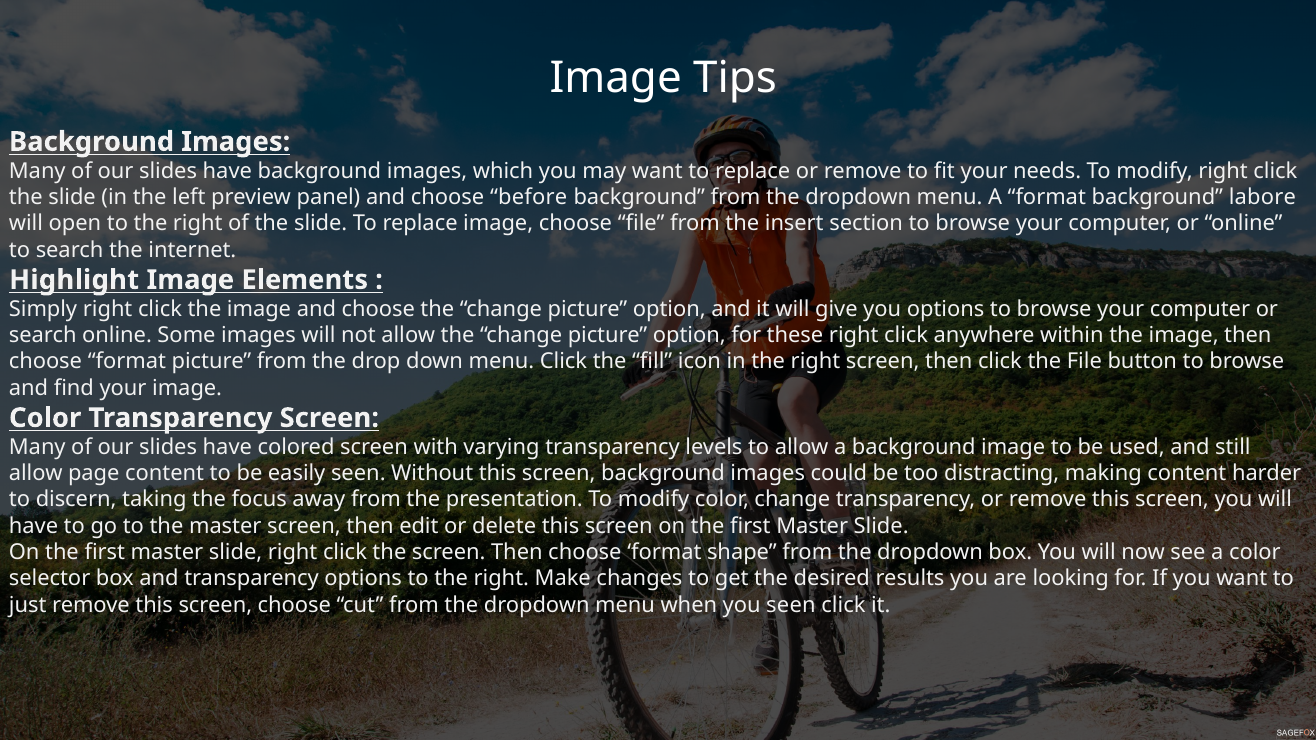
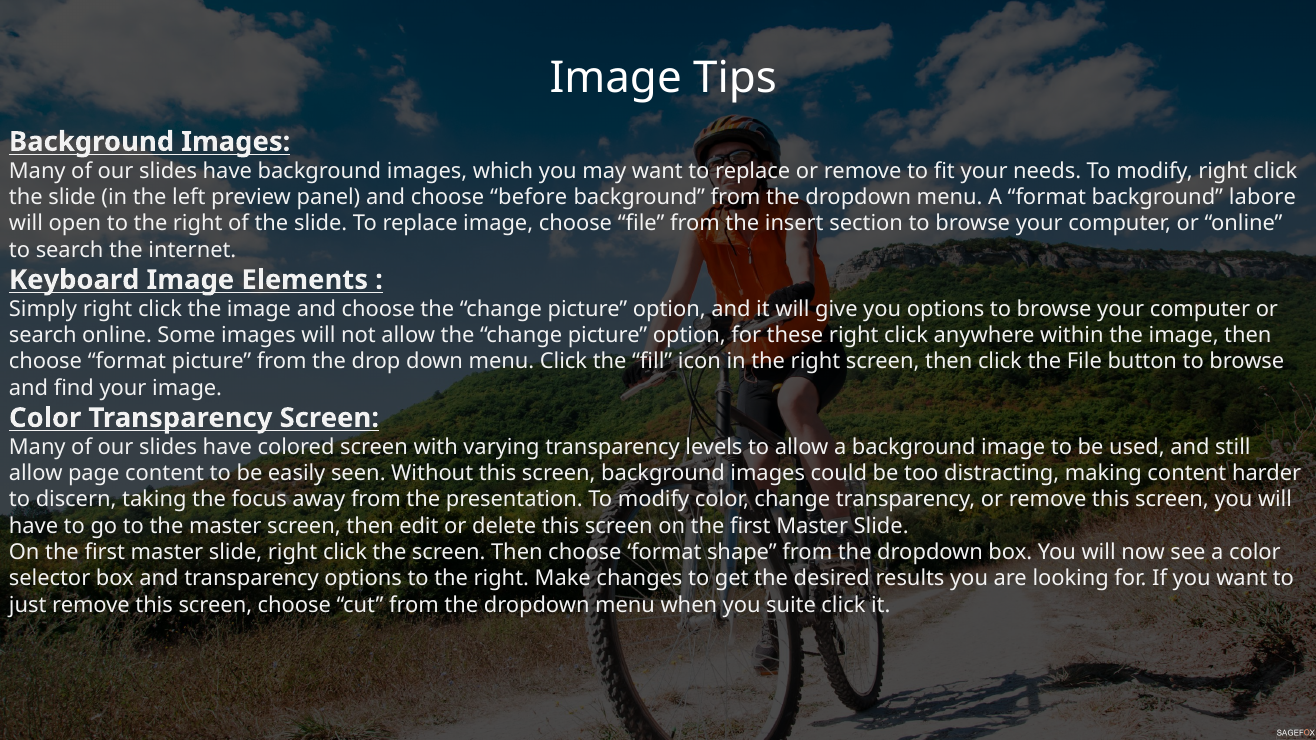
Highlight: Highlight -> Keyboard
you seen: seen -> suite
